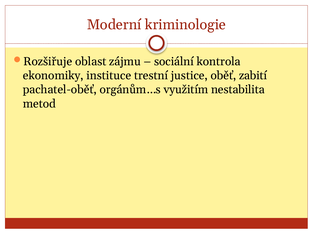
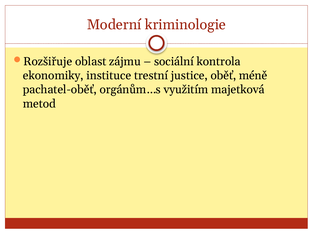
zabití: zabití -> méně
nestabilita: nestabilita -> majetková
